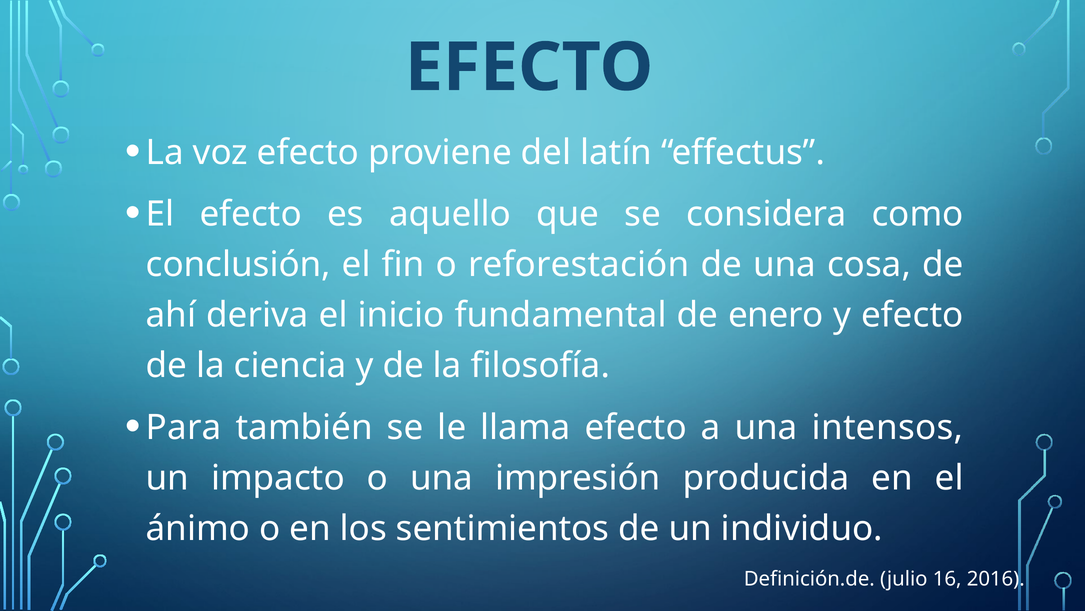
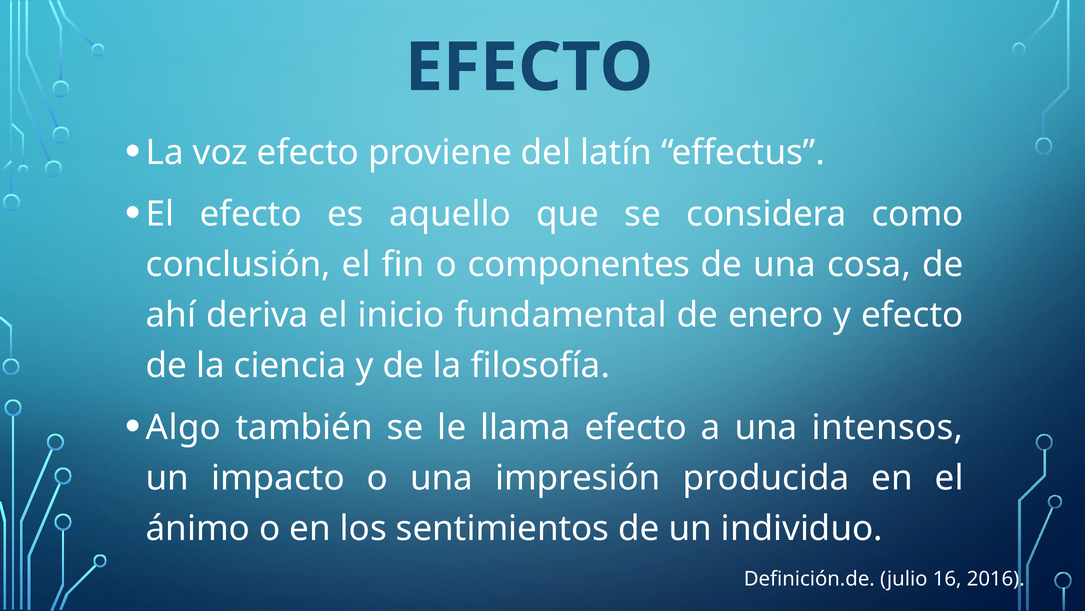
reforestación: reforestación -> componentes
Para: Para -> Algo
